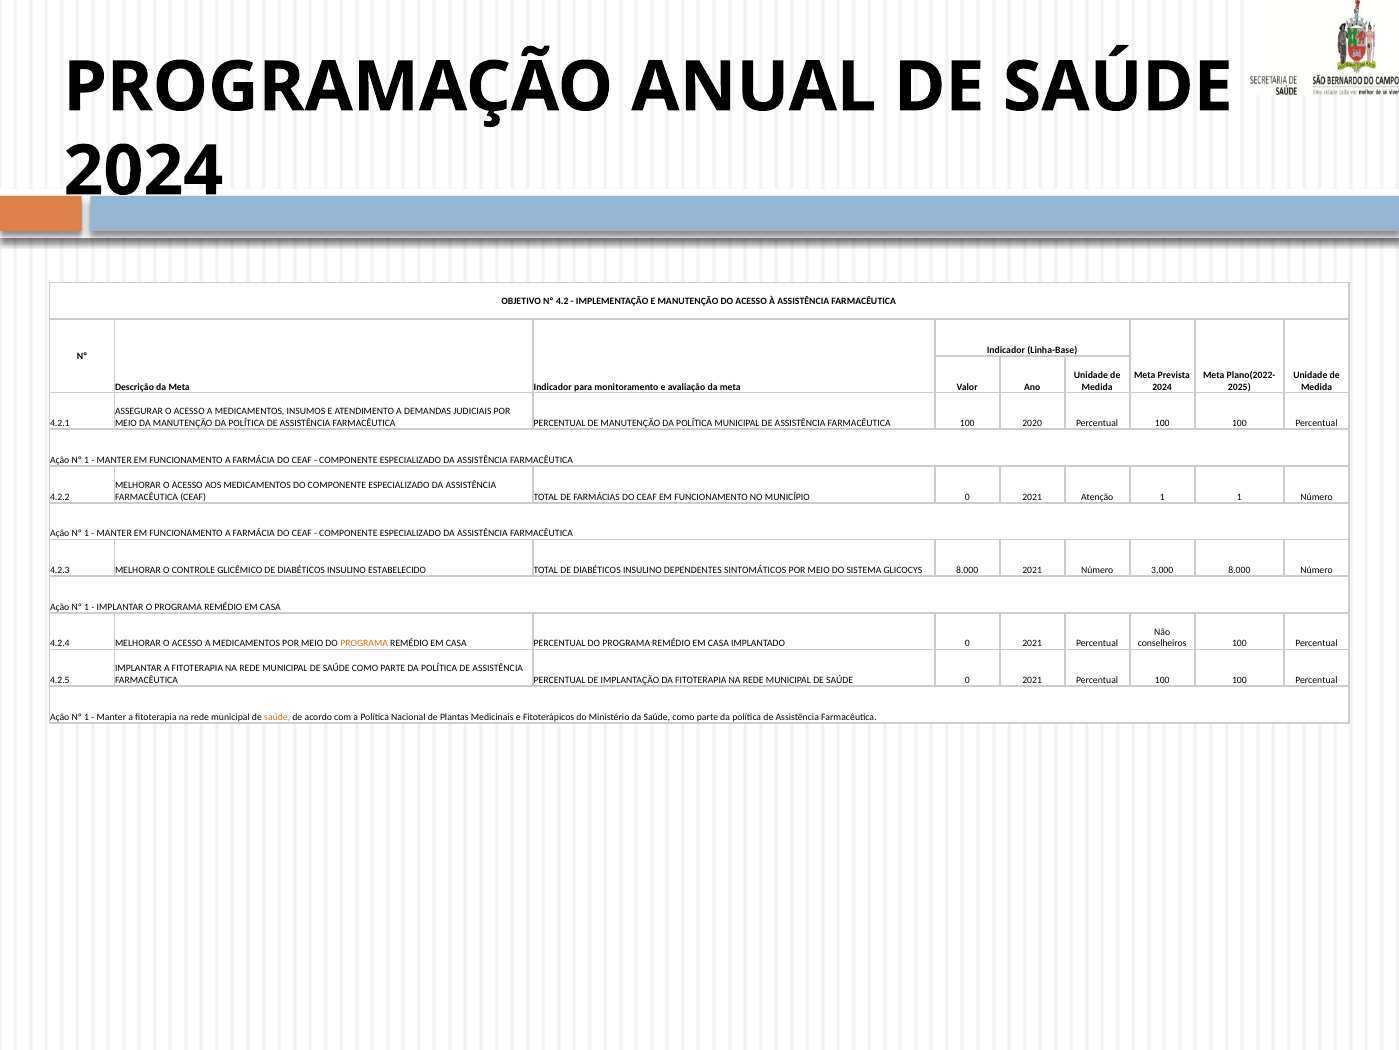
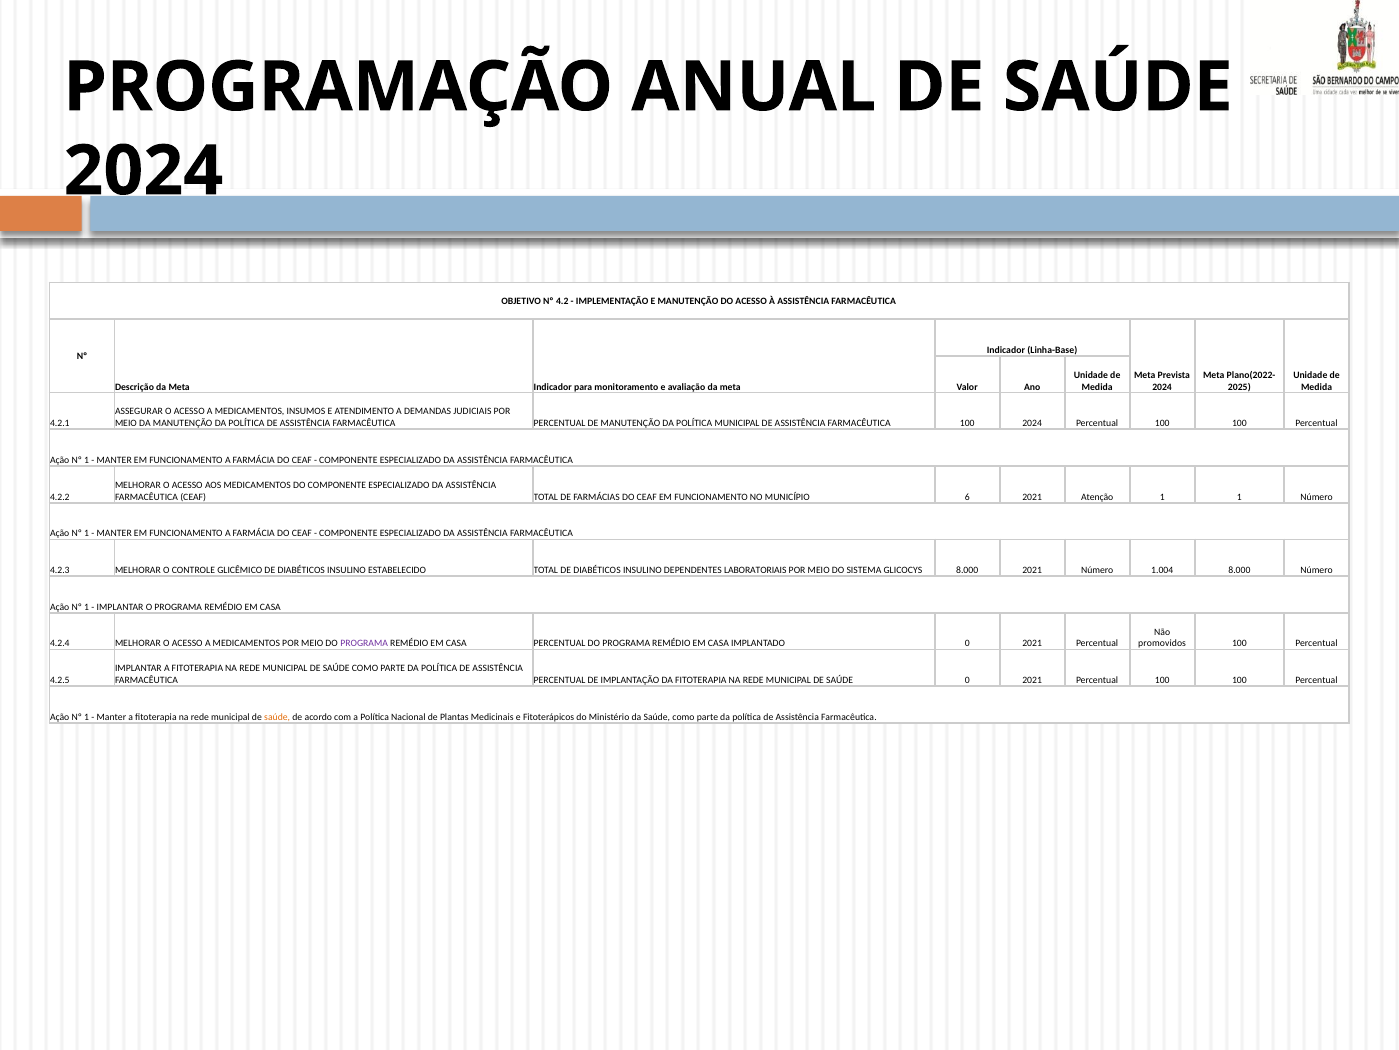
100 2020: 2020 -> 2024
MUNICÍPIO 0: 0 -> 6
SINTOMÁTICOS: SINTOMÁTICOS -> LABORATORIAIS
3.000: 3.000 -> 1.004
PROGRAMA at (364, 643) colour: orange -> purple
conselheiros: conselheiros -> promovidos
